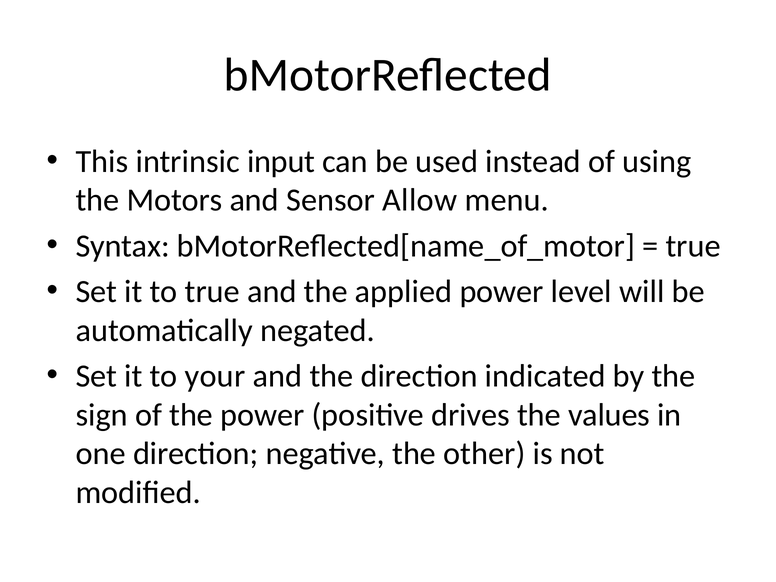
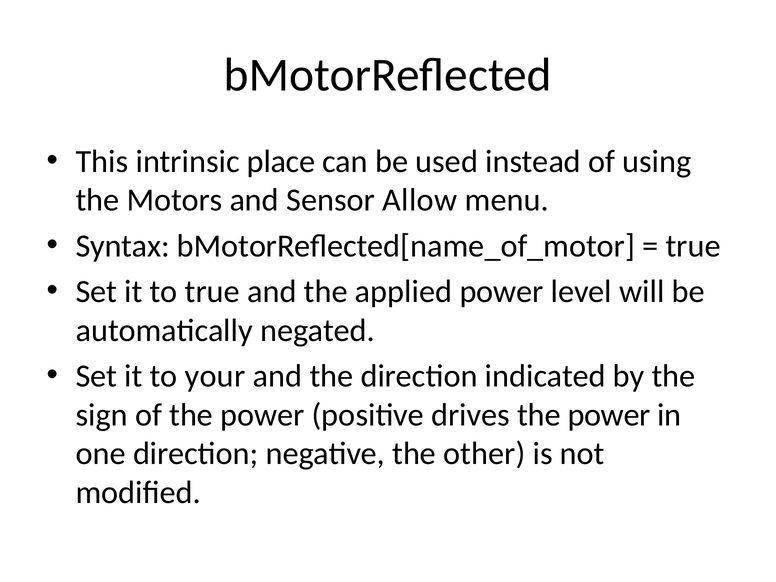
input: input -> place
drives the values: values -> power
